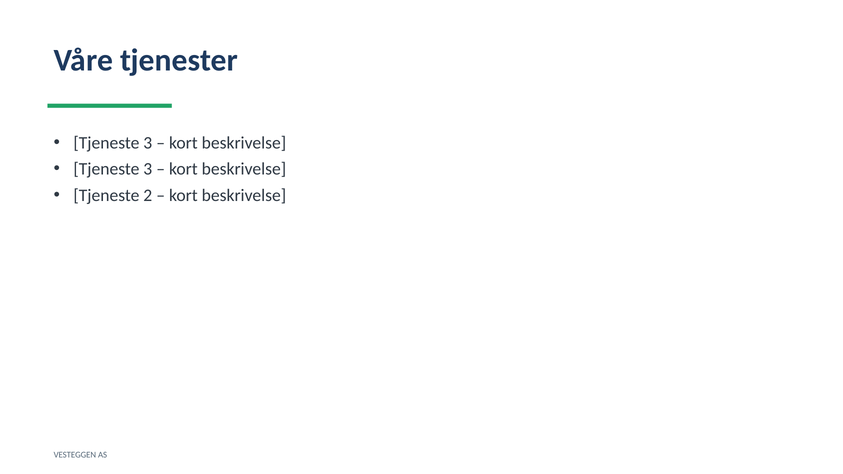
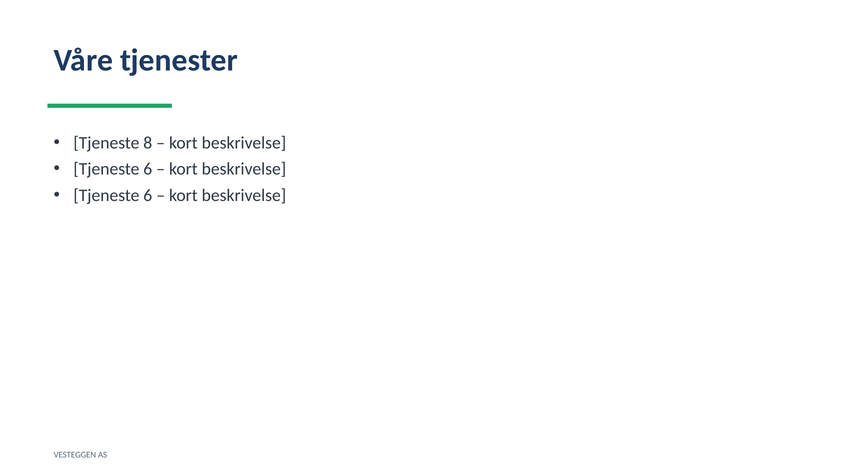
3 at (148, 143): 3 -> 8
3 at (148, 169): 3 -> 6
2 at (148, 195): 2 -> 6
